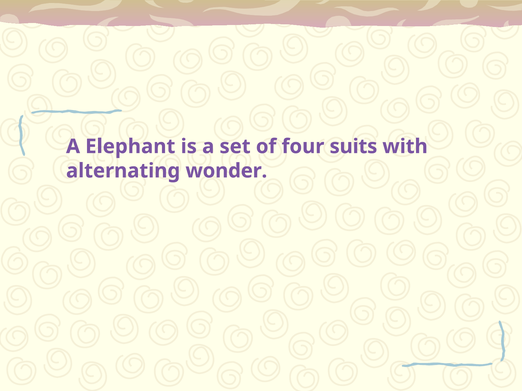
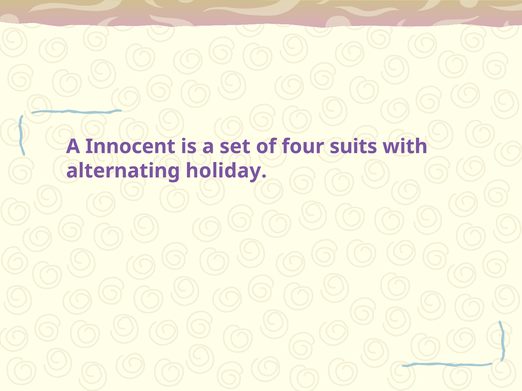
Elephant: Elephant -> Innocent
wonder: wonder -> holiday
